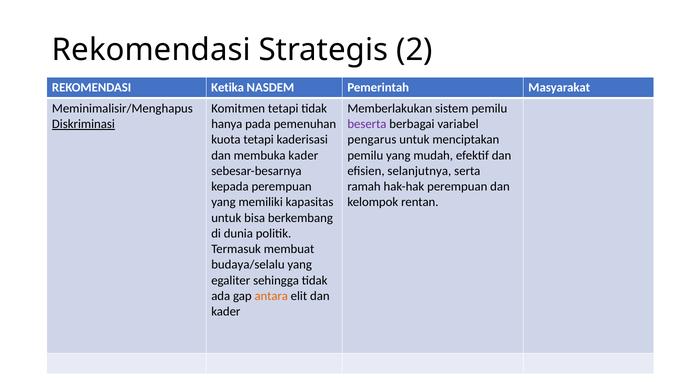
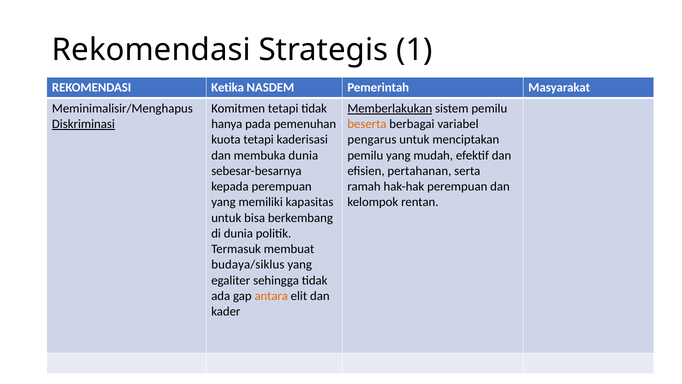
2: 2 -> 1
Memberlakukan underline: none -> present
beserta colour: purple -> orange
membuka kader: kader -> dunia
selanjutnya: selanjutnya -> pertahanan
budaya/selalu: budaya/selalu -> budaya/siklus
